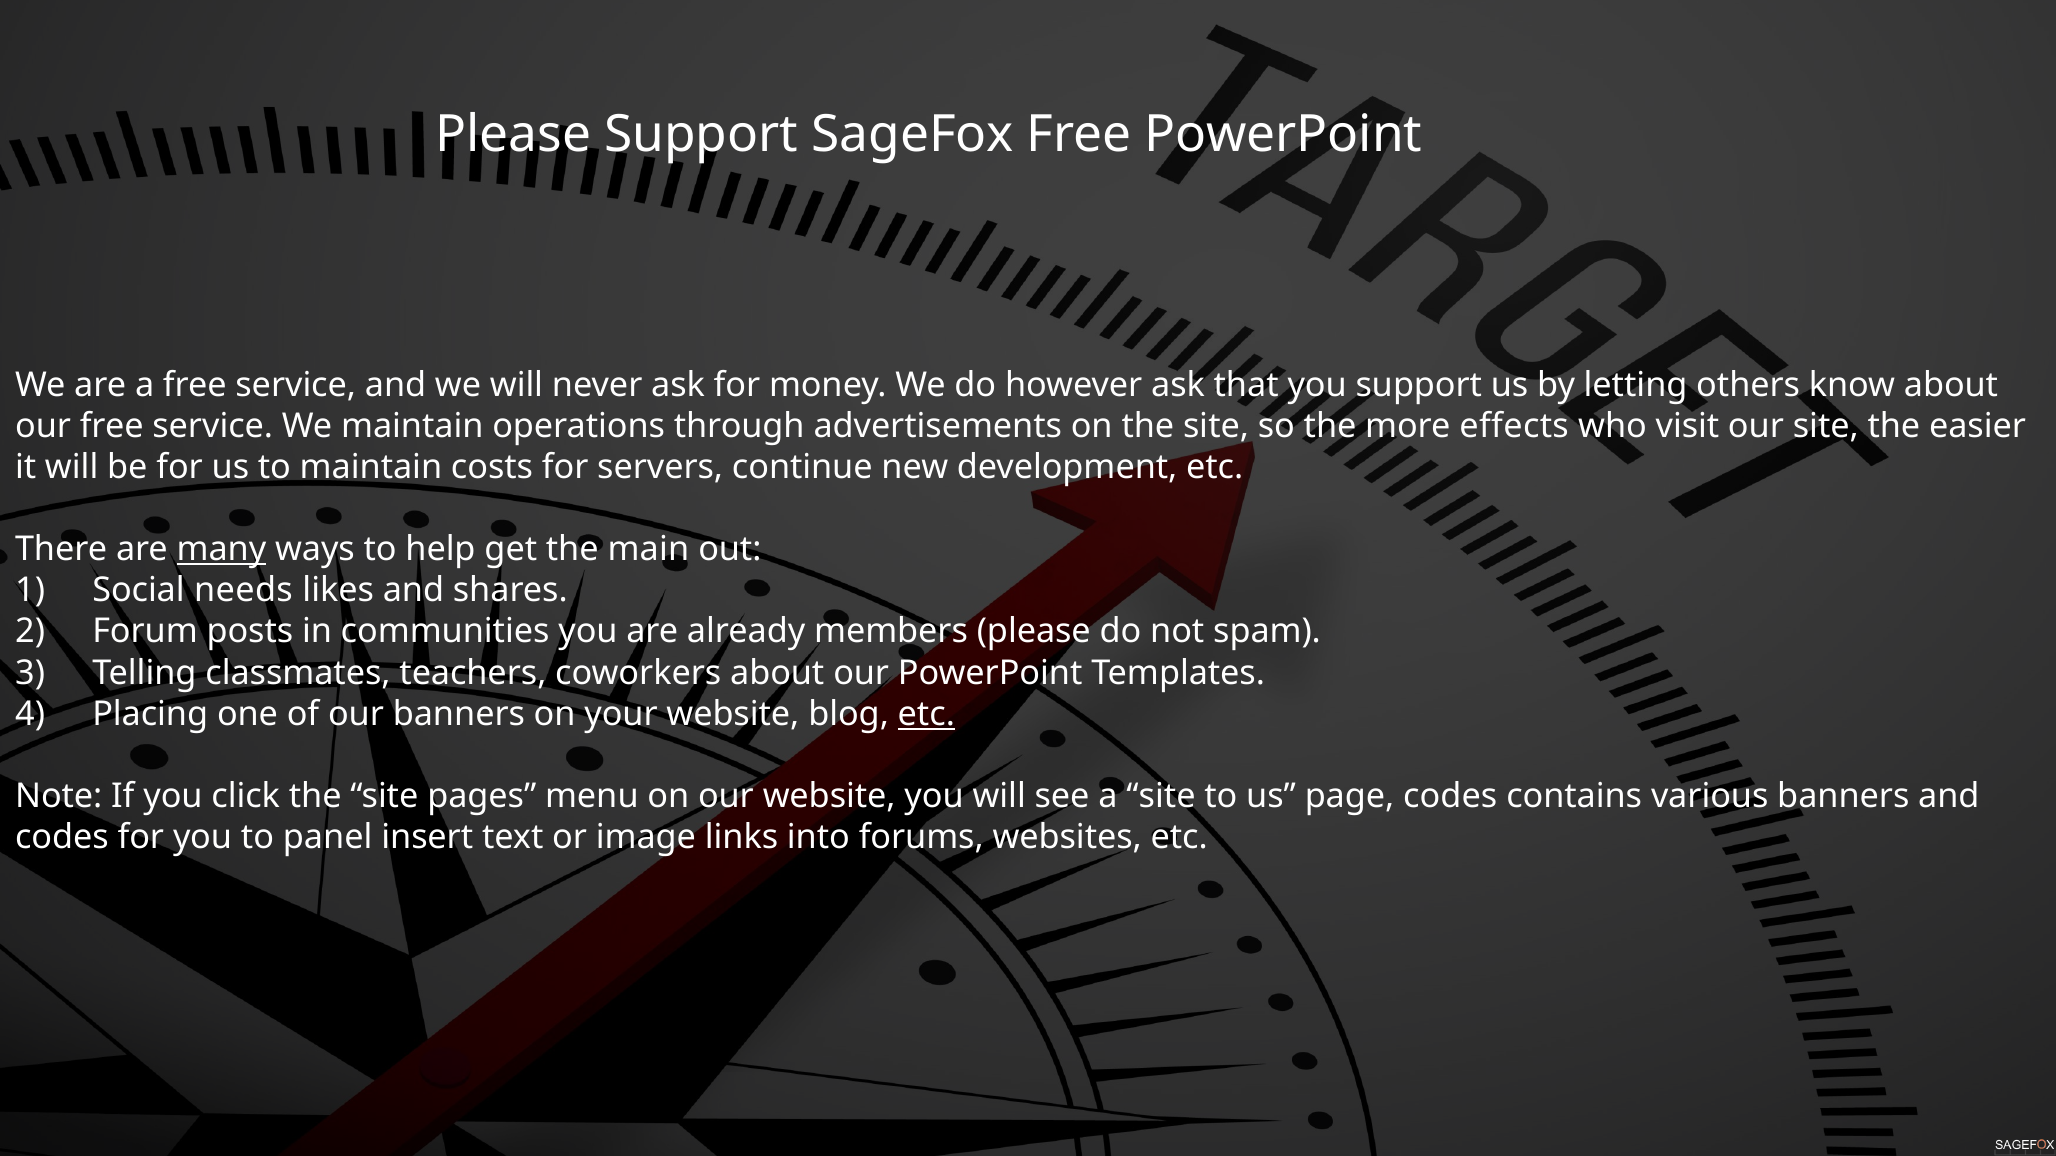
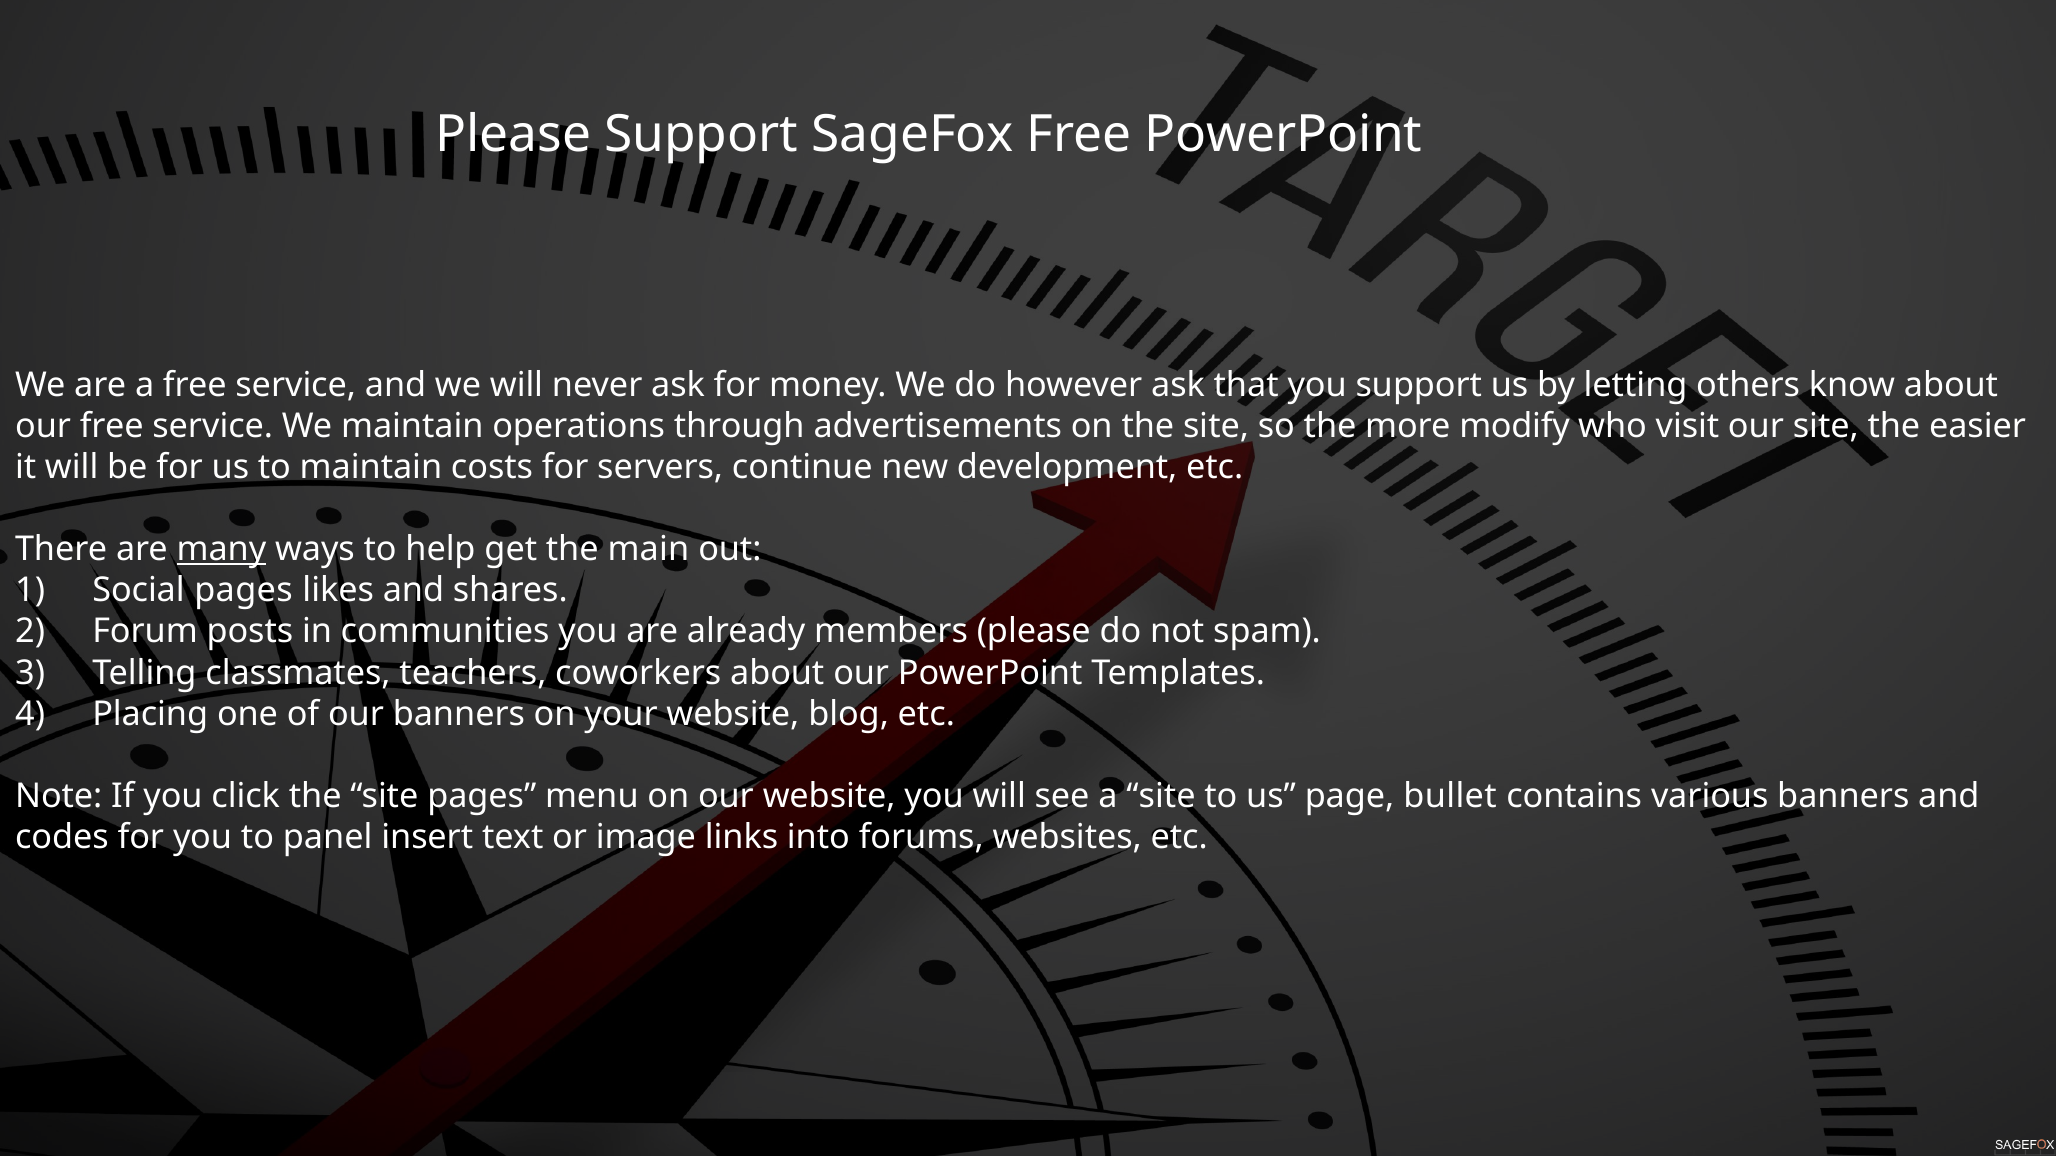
effects: effects -> modify
Social needs: needs -> pages
etc at (926, 714) underline: present -> none
page codes: codes -> bullet
